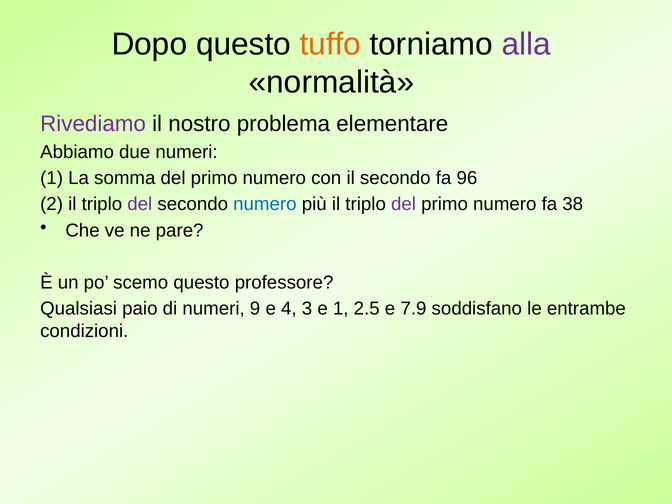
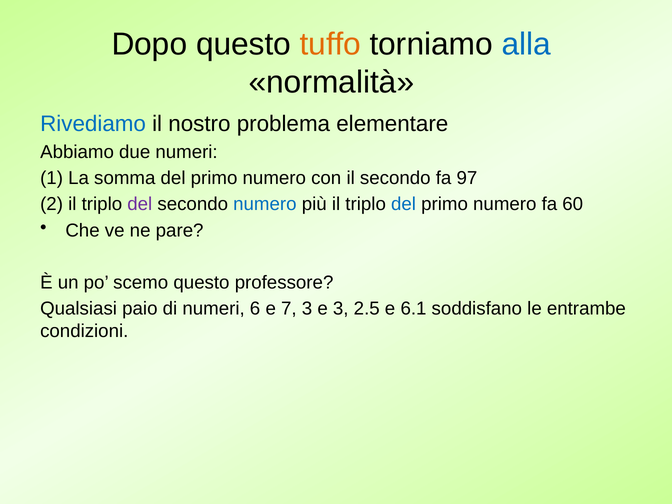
alla colour: purple -> blue
Rivediamo colour: purple -> blue
96: 96 -> 97
del at (404, 204) colour: purple -> blue
38: 38 -> 60
9: 9 -> 6
4: 4 -> 7
e 1: 1 -> 3
7.9: 7.9 -> 6.1
